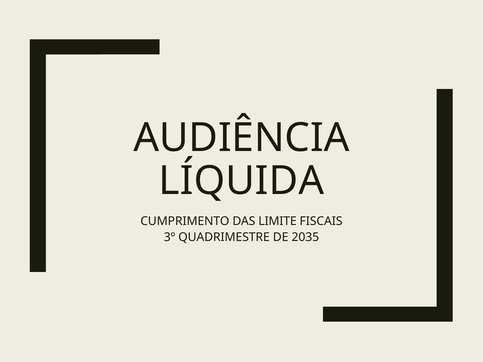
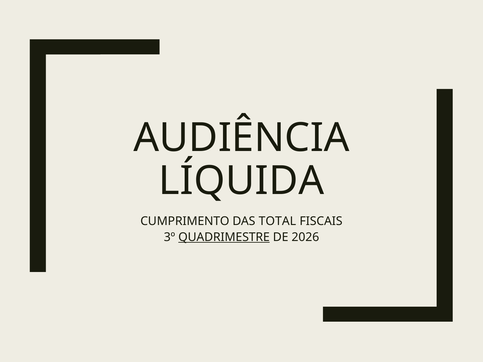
LIMITE: LIMITE -> TOTAL
QUADRIMESTRE underline: none -> present
2035: 2035 -> 2026
